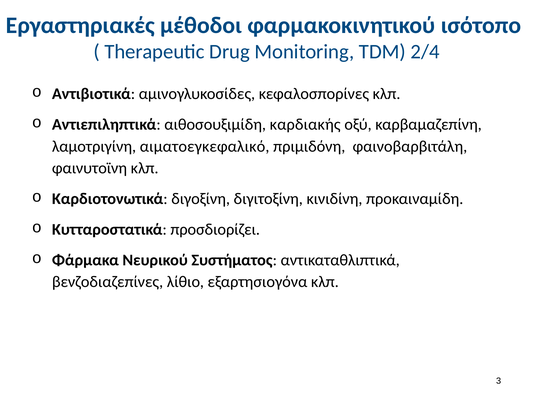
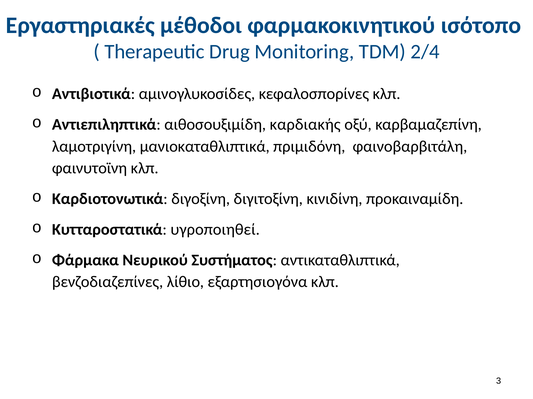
αιματοεγκεφαλικό: αιματοεγκεφαλικό -> μανιοκαταθλιπτικά
προσδιορίζει: προσδιορίζει -> υγροποιηθεί
